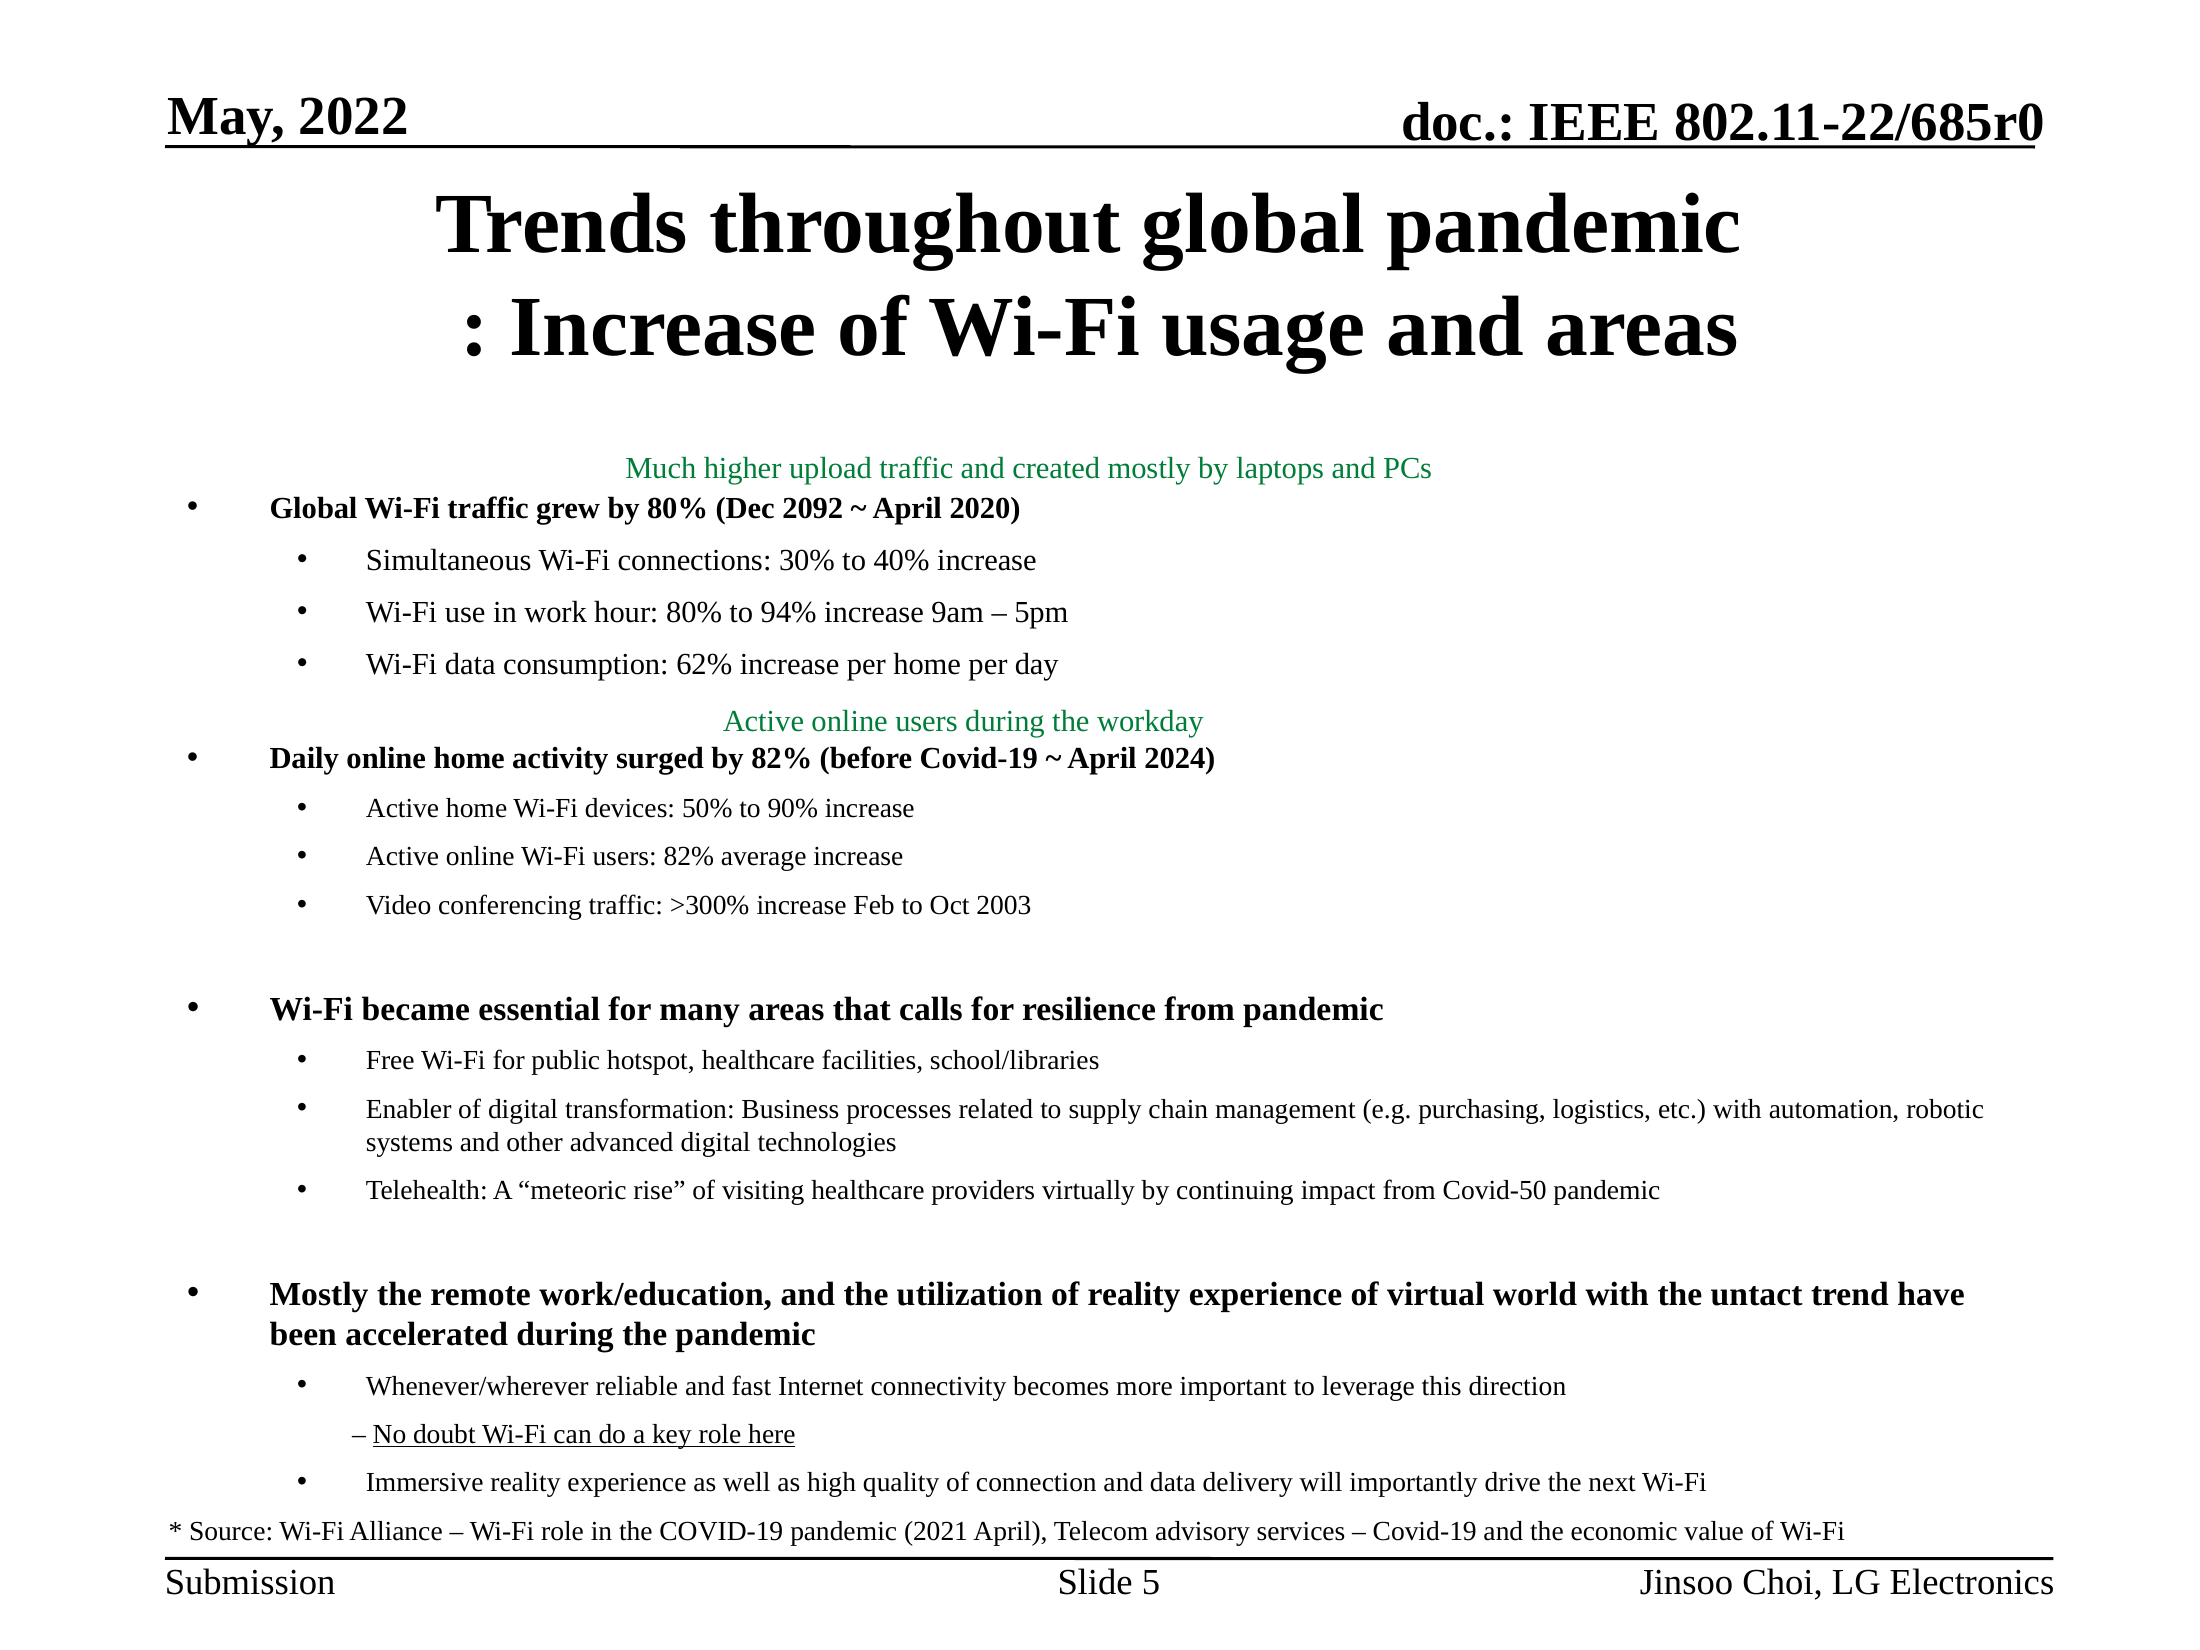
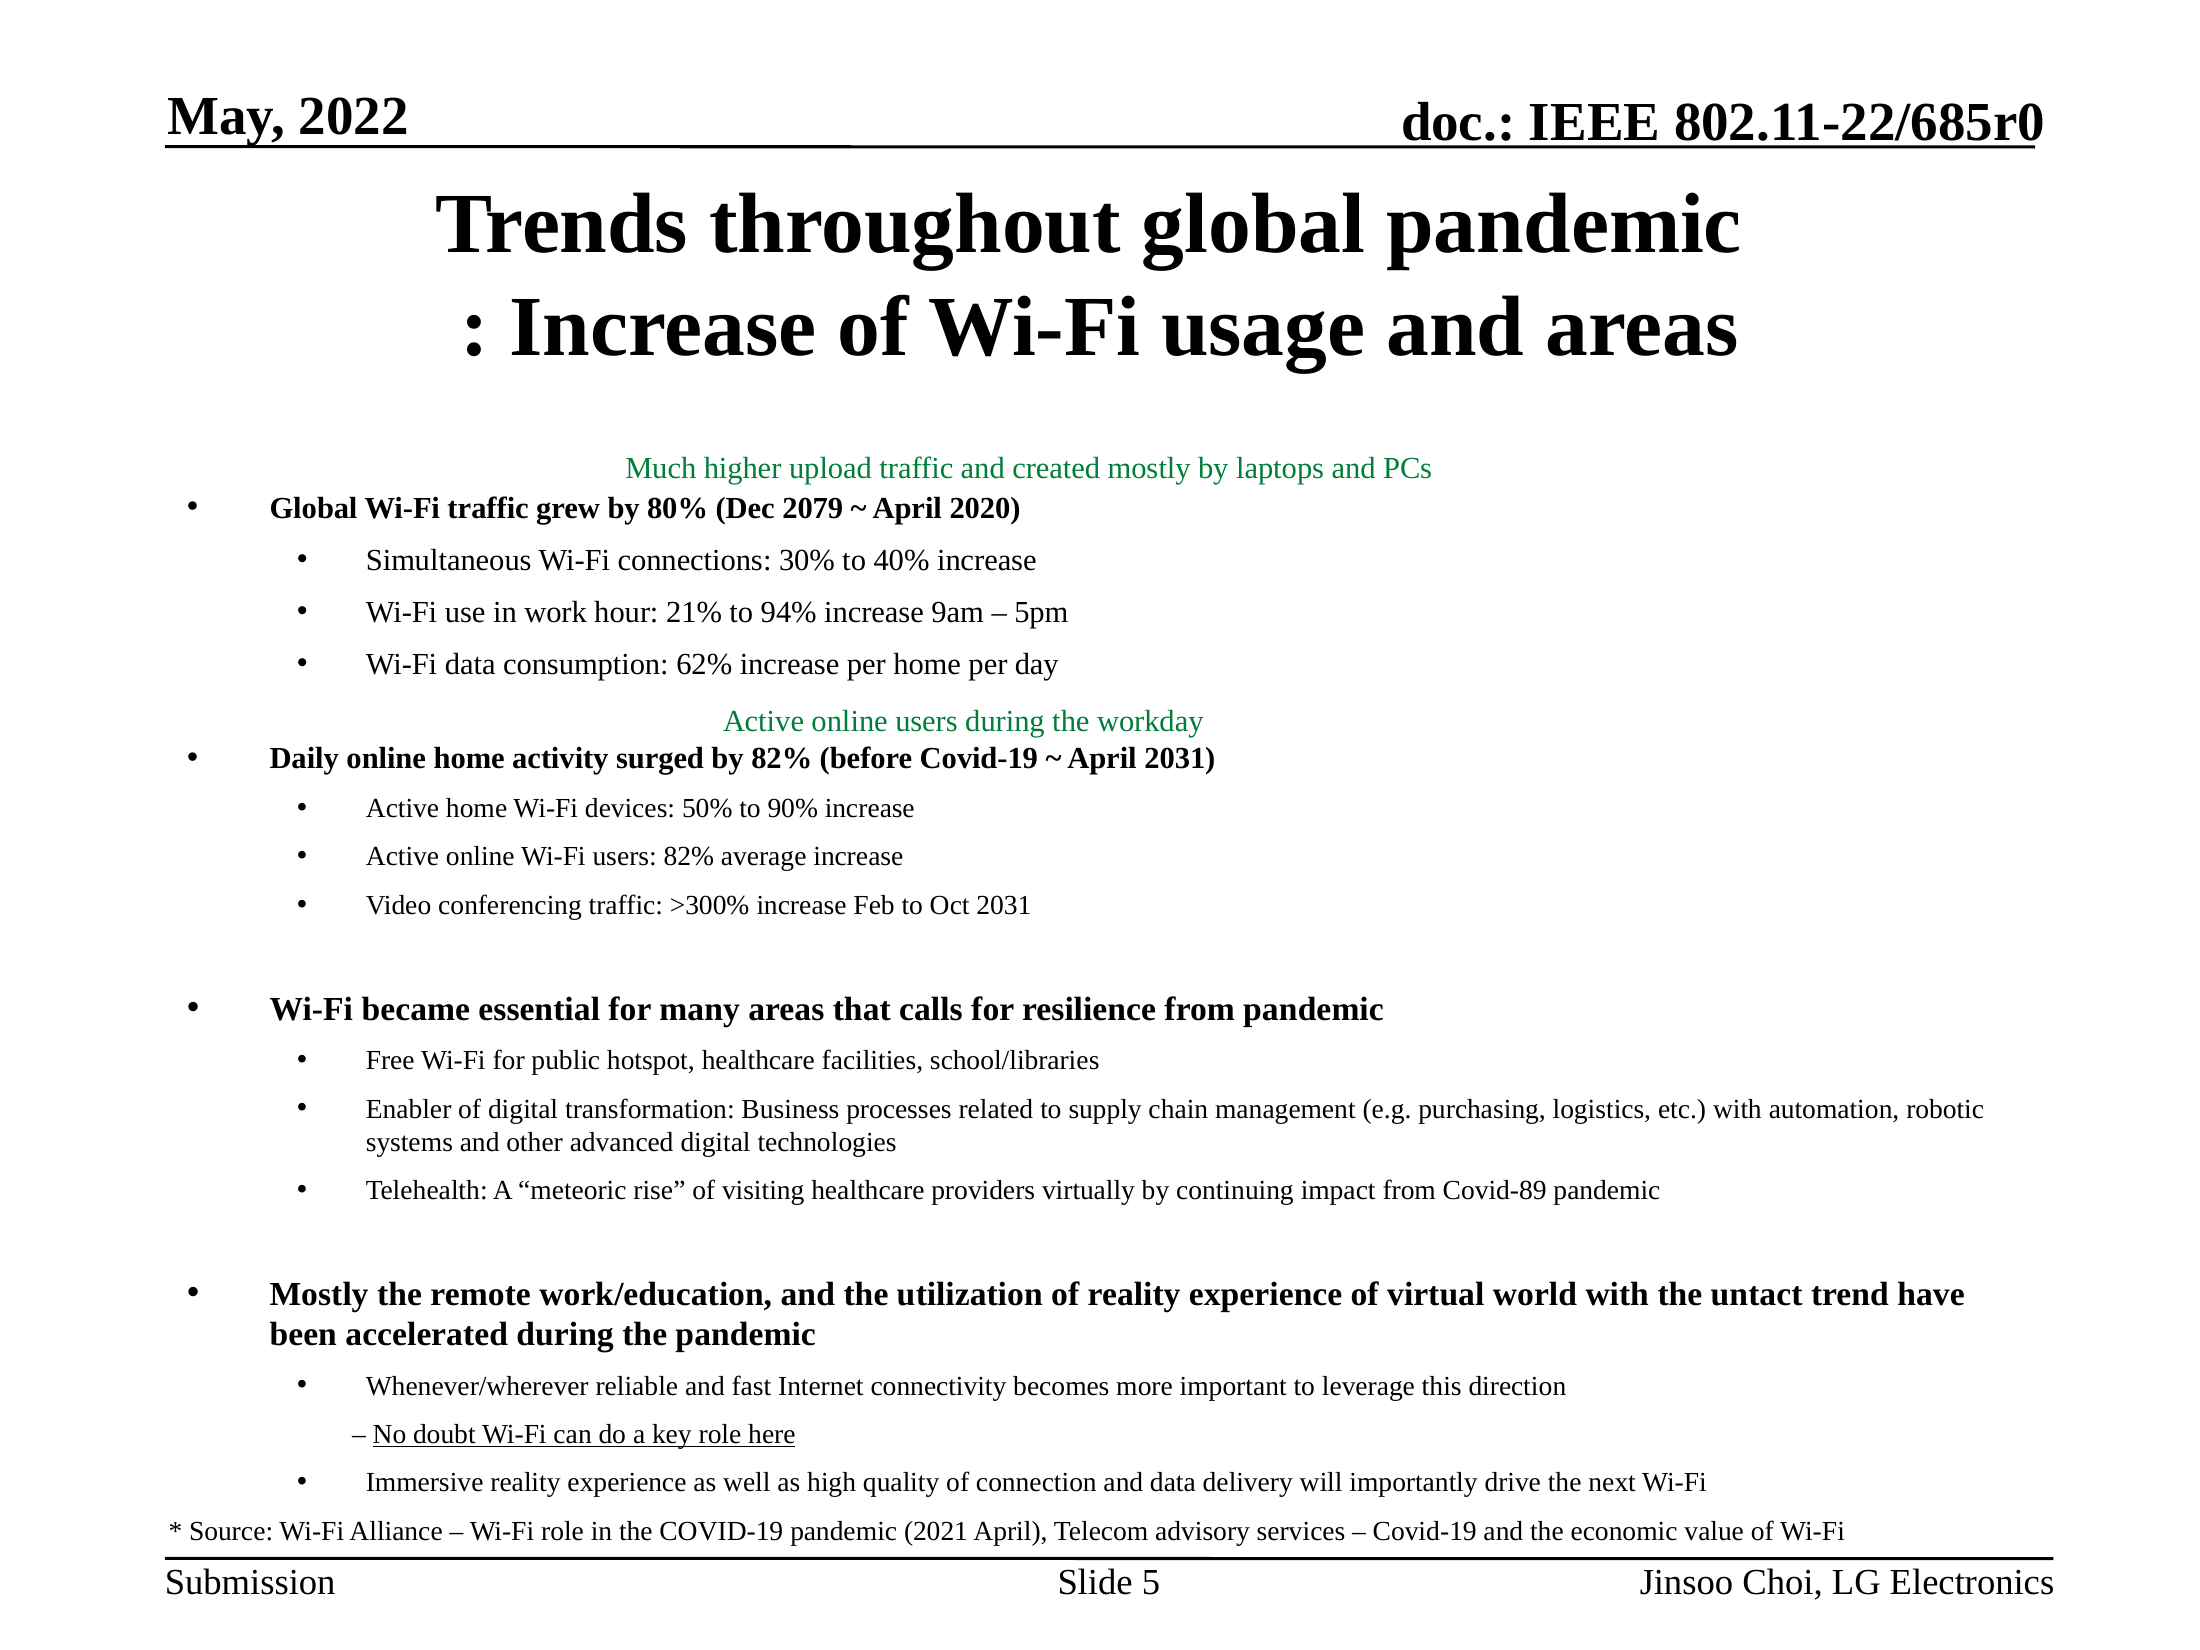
2092: 2092 -> 2079
hour 80%: 80% -> 21%
April 2024: 2024 -> 2031
Oct 2003: 2003 -> 2031
Covid-50: Covid-50 -> Covid-89
